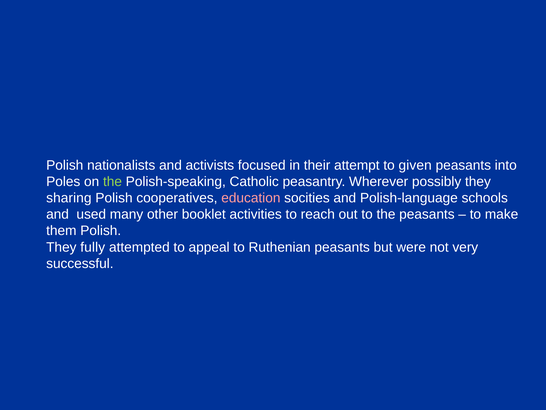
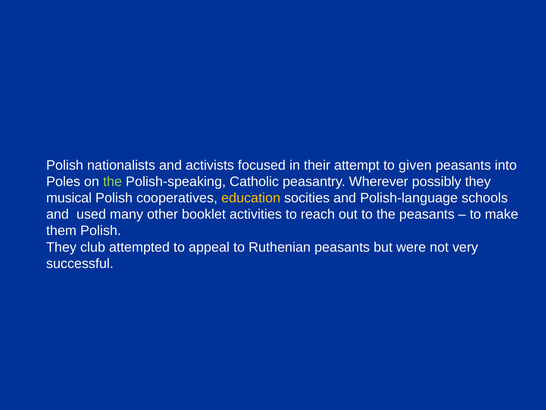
sharing: sharing -> musical
education colour: pink -> yellow
fully: fully -> club
